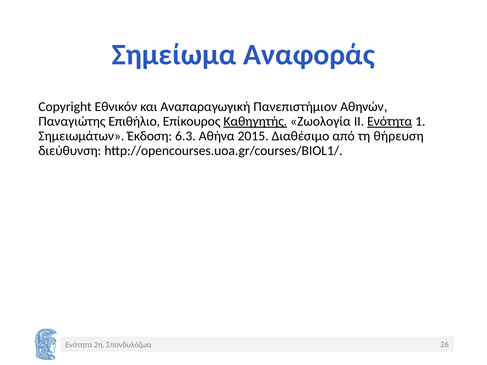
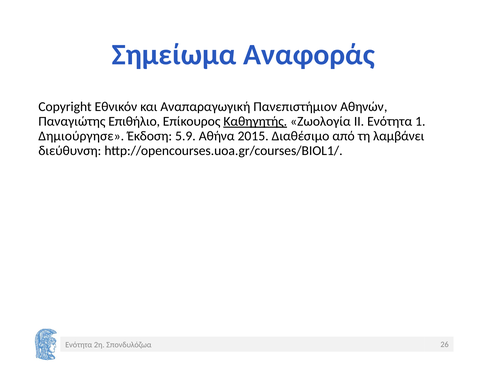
Ενότητα at (390, 122) underline: present -> none
Σημειωμάτων: Σημειωμάτων -> Δημιούργησε
6.3: 6.3 -> 5.9
θήρευση: θήρευση -> λαμβάνει
